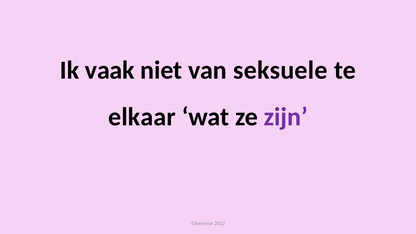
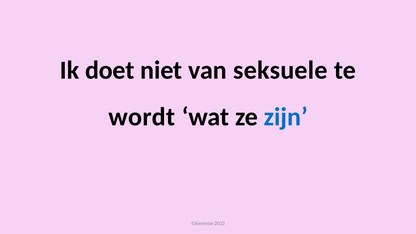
vaak: vaak -> doet
elkaar: elkaar -> wordt
zijn colour: purple -> blue
